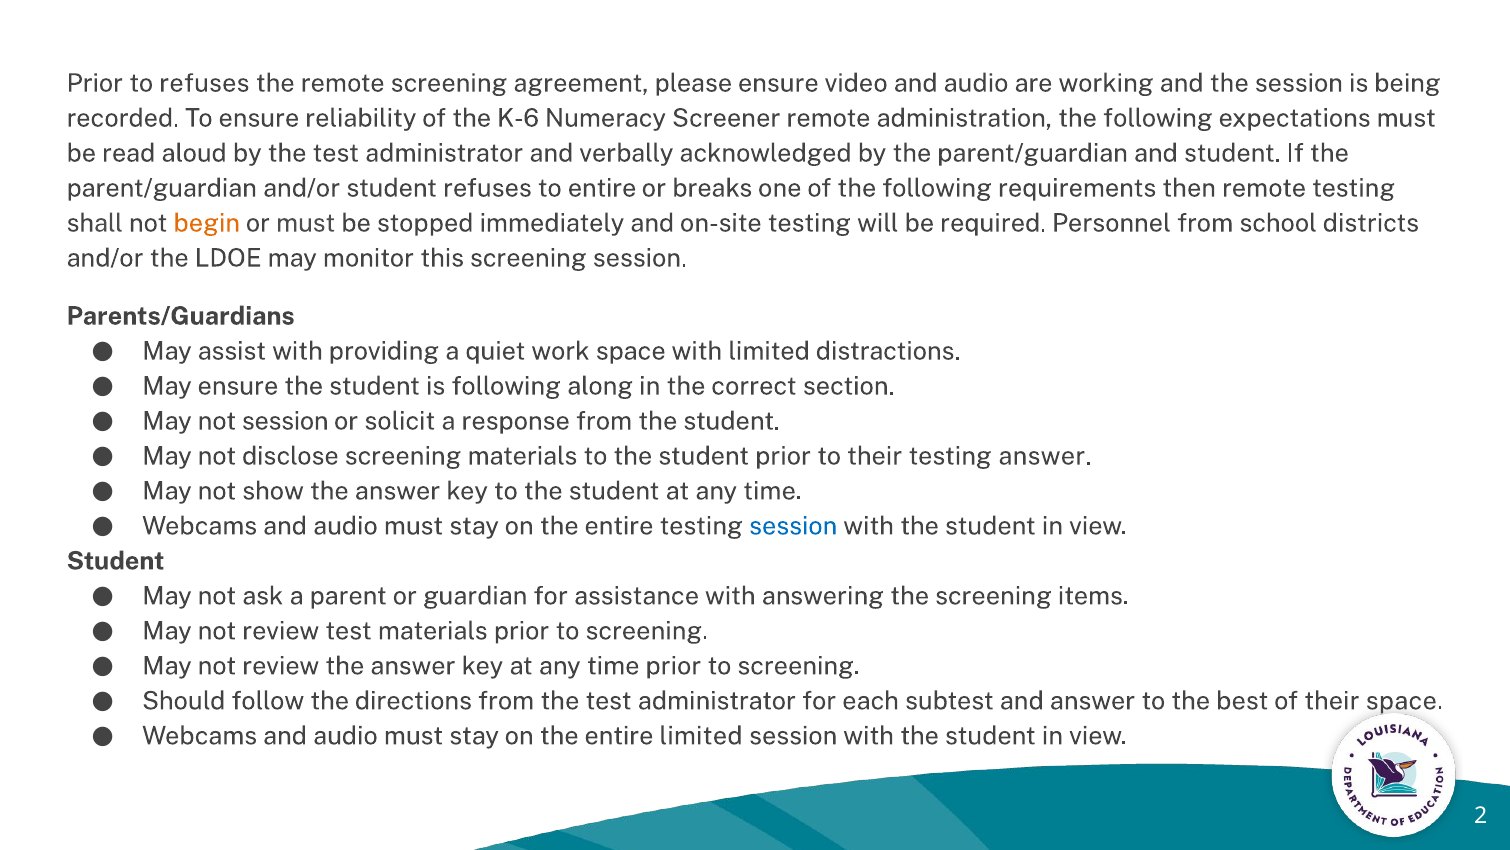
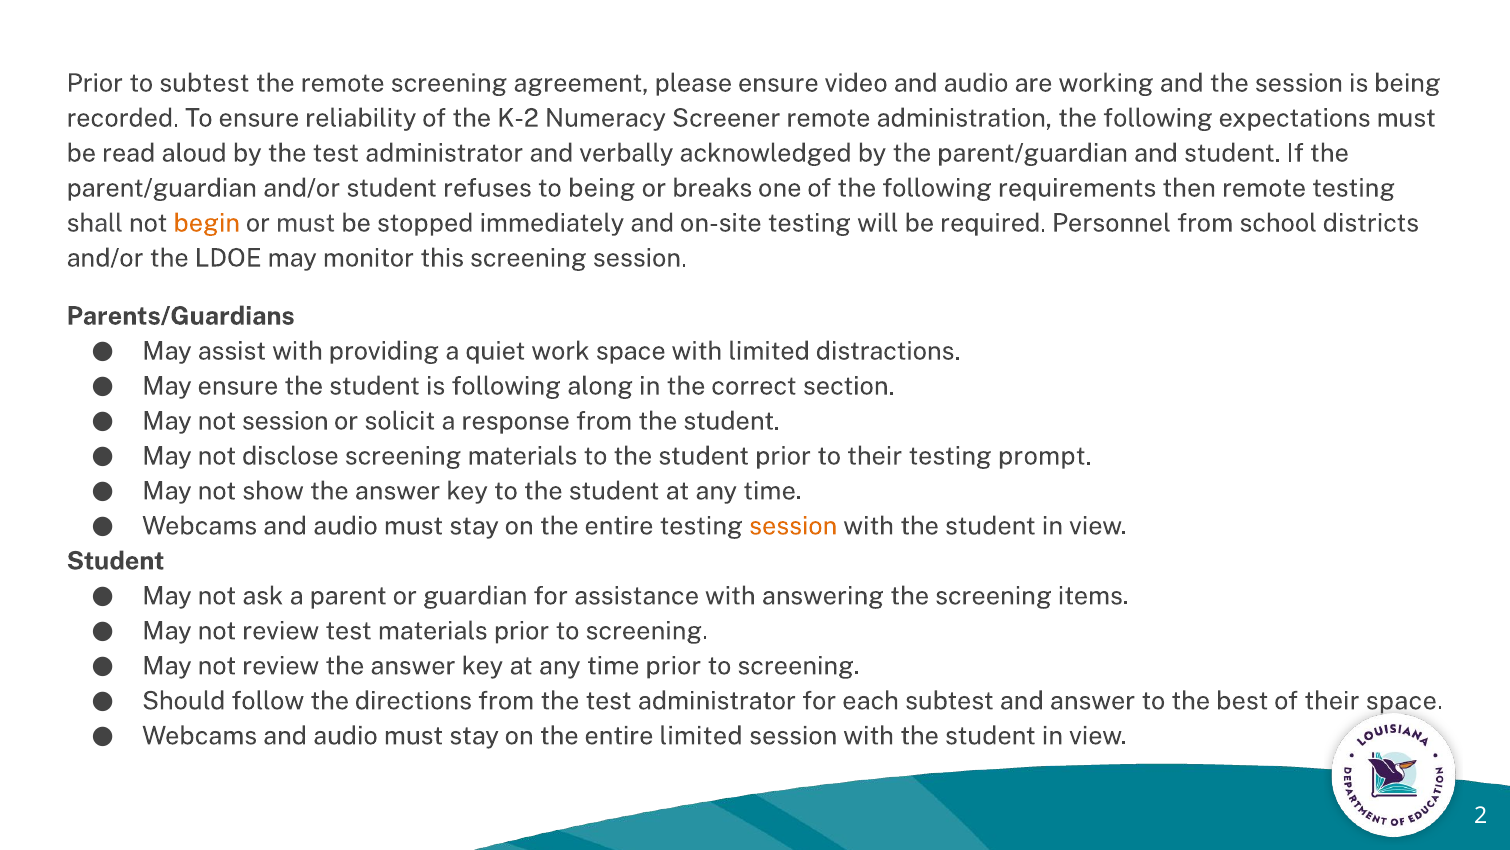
to refuses: refuses -> subtest
K-6: K-6 -> K-2
to entire: entire -> being
testing answer: answer -> prompt
session at (793, 526) colour: blue -> orange
